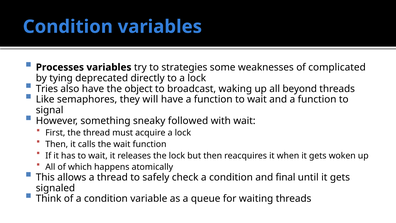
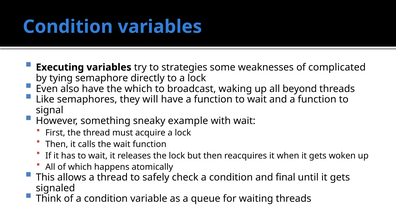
Processes: Processes -> Executing
deprecated: deprecated -> semaphore
Tries: Tries -> Even
the object: object -> which
followed: followed -> example
